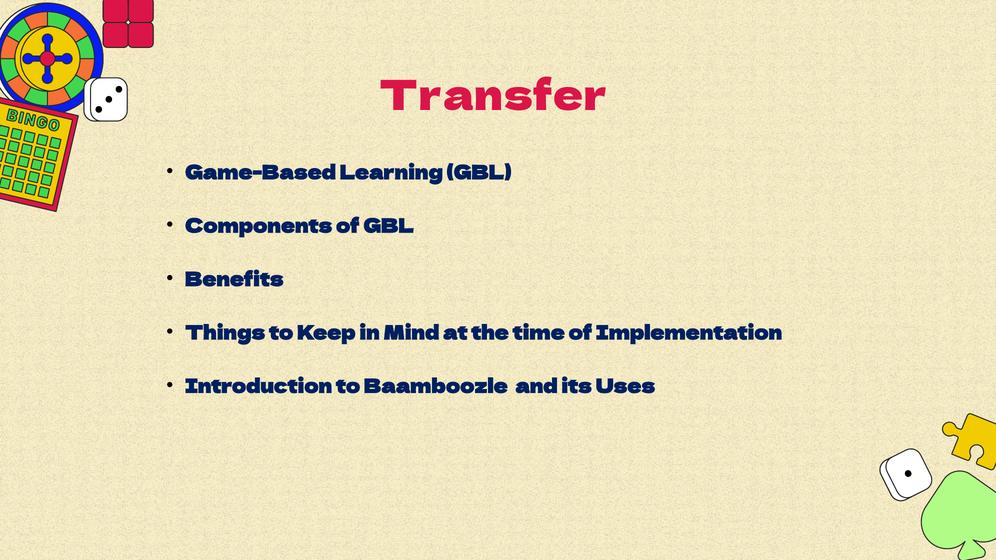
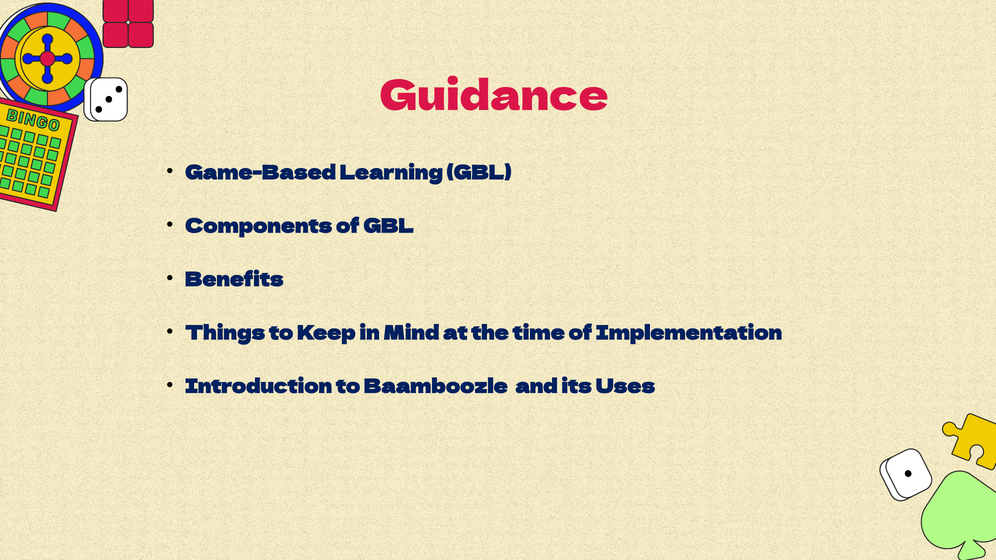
Transfer: Transfer -> Guidance
